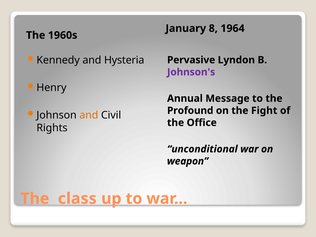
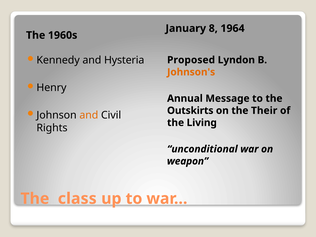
Pervasive: Pervasive -> Proposed
Johnson's colour: purple -> orange
Profound: Profound -> Outskirts
Fight: Fight -> Their
Office: Office -> Living
